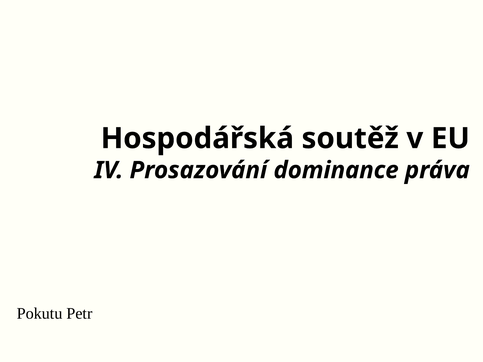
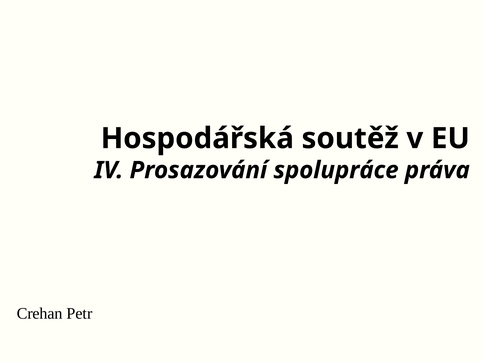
dominance: dominance -> spolupráce
Pokutu: Pokutu -> Crehan
